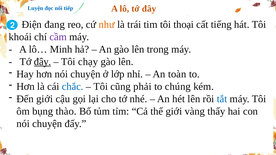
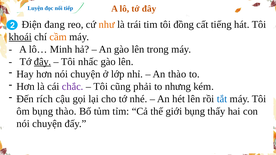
thoại: thoại -> đồng
khoái underline: none -> present
cầm colour: purple -> orange
chạy: chạy -> nhấc
An toàn: toàn -> thào
chắc colour: blue -> purple
chúng: chúng -> nhưng
Đến giới: giới -> rích
giới vàng: vàng -> bụng
